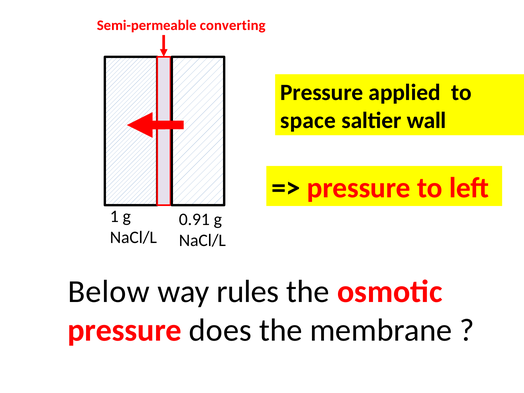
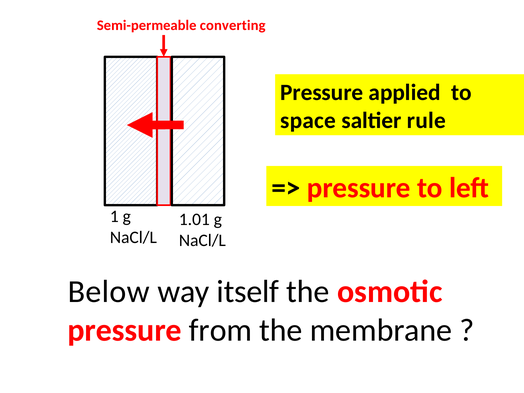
wall: wall -> rule
0.91: 0.91 -> 1.01
rules: rules -> itself
does: does -> from
